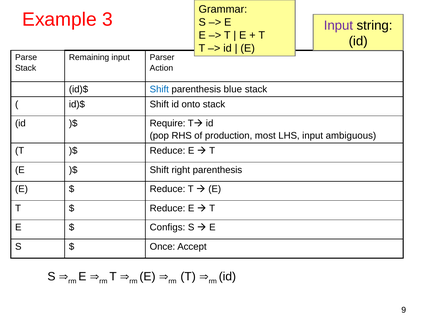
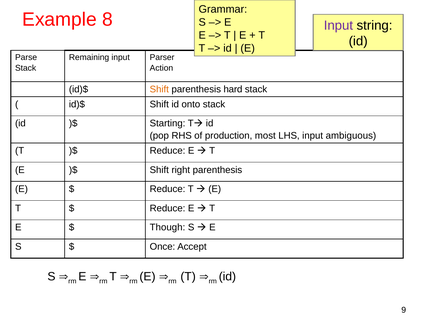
3: 3 -> 8
Shift at (159, 89) colour: blue -> orange
blue: blue -> hard
Require: Require -> Starting
Configs: Configs -> Though
